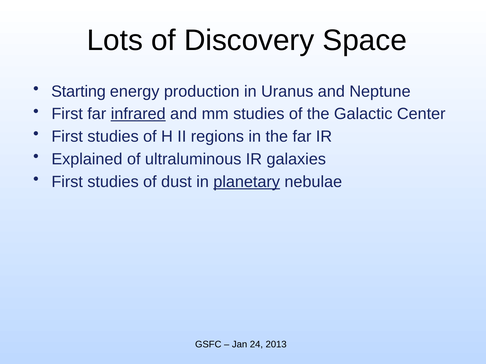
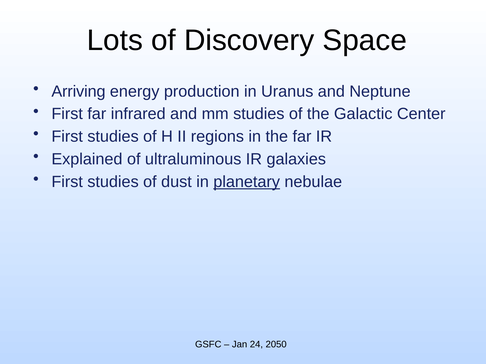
Starting: Starting -> Arriving
infrared underline: present -> none
2013: 2013 -> 2050
